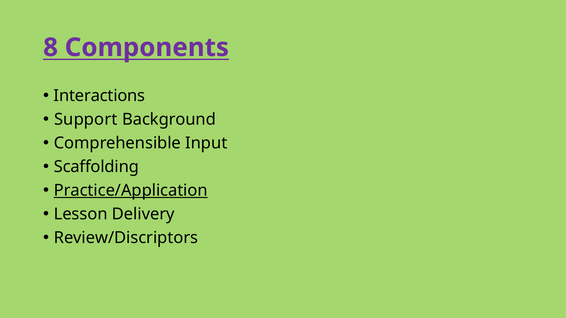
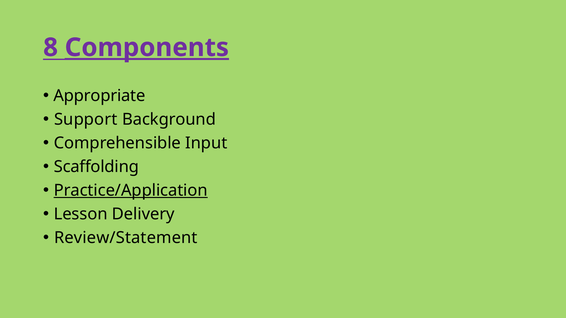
Components underline: none -> present
Interactions: Interactions -> Appropriate
Review/Discriptors: Review/Discriptors -> Review/Statement
